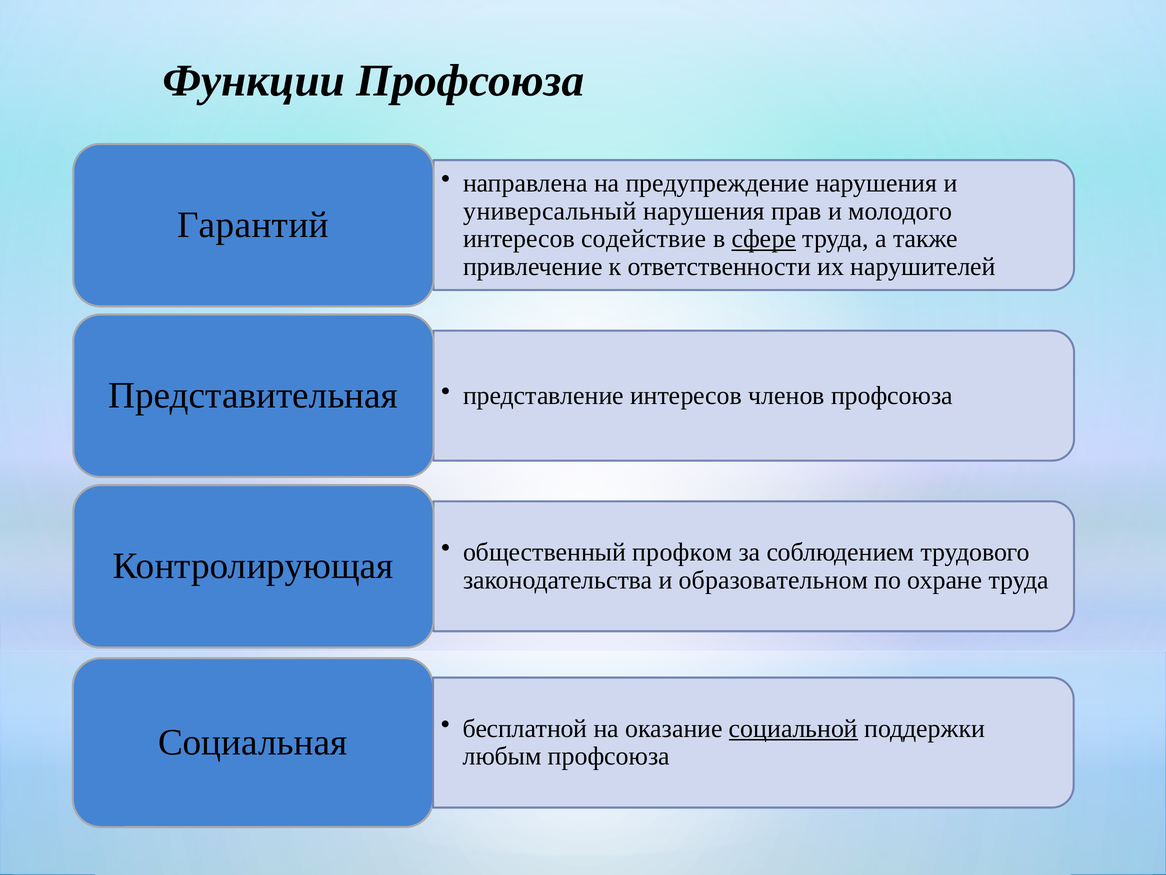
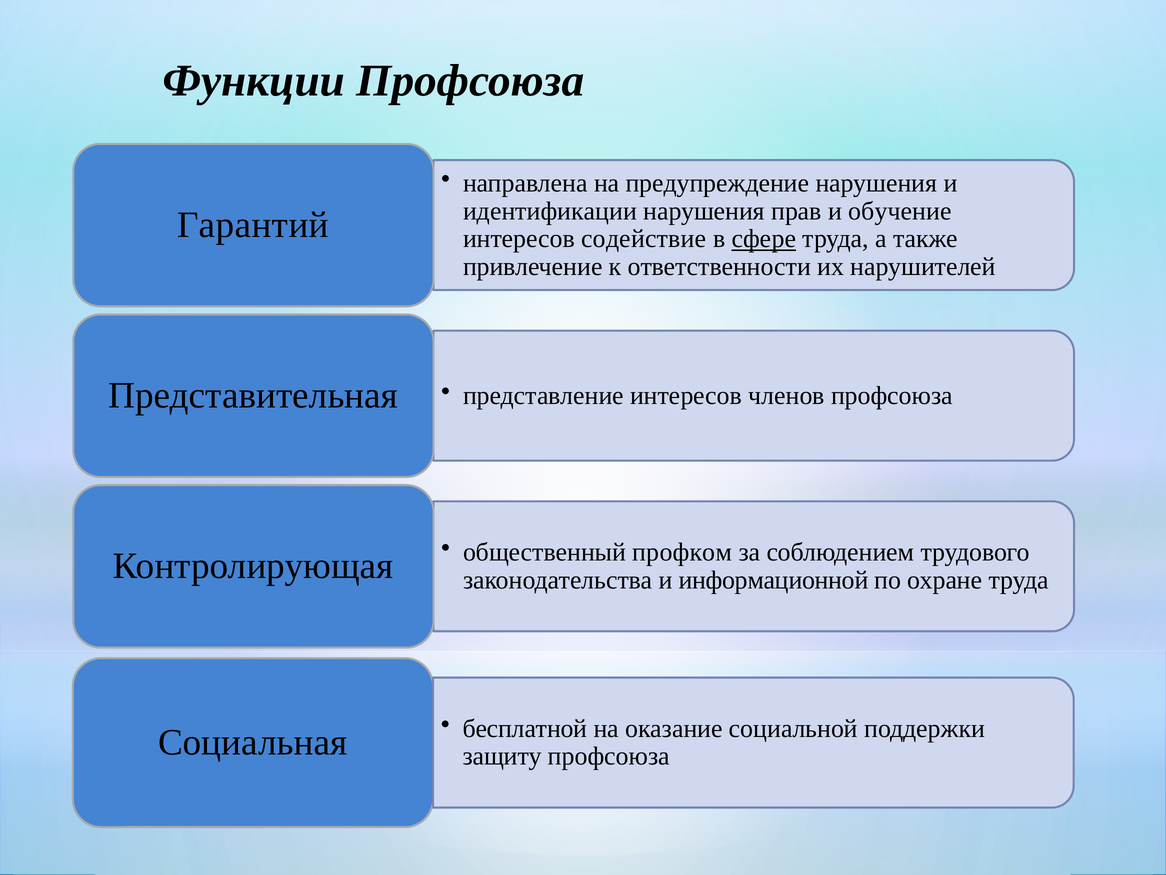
универсальный: универсальный -> идентификации
молодого: молодого -> обучение
образовательном: образовательном -> информационной
социальной underline: present -> none
любым: любым -> защиту
